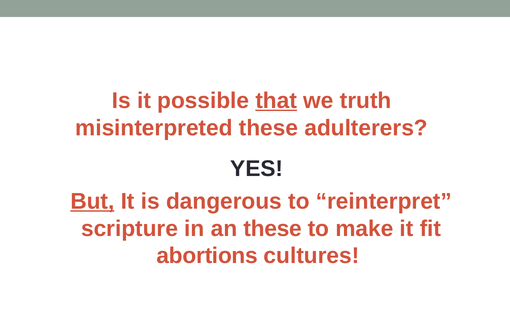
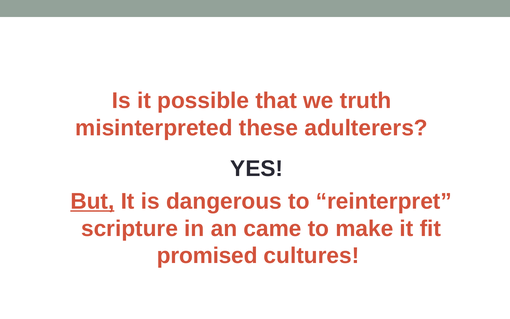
that underline: present -> none
an these: these -> came
abortions: abortions -> promised
